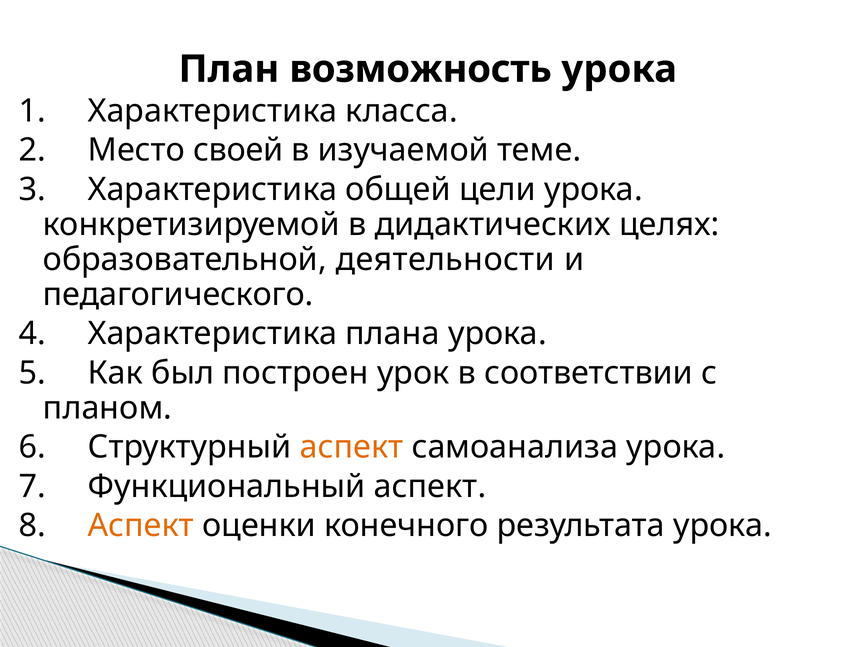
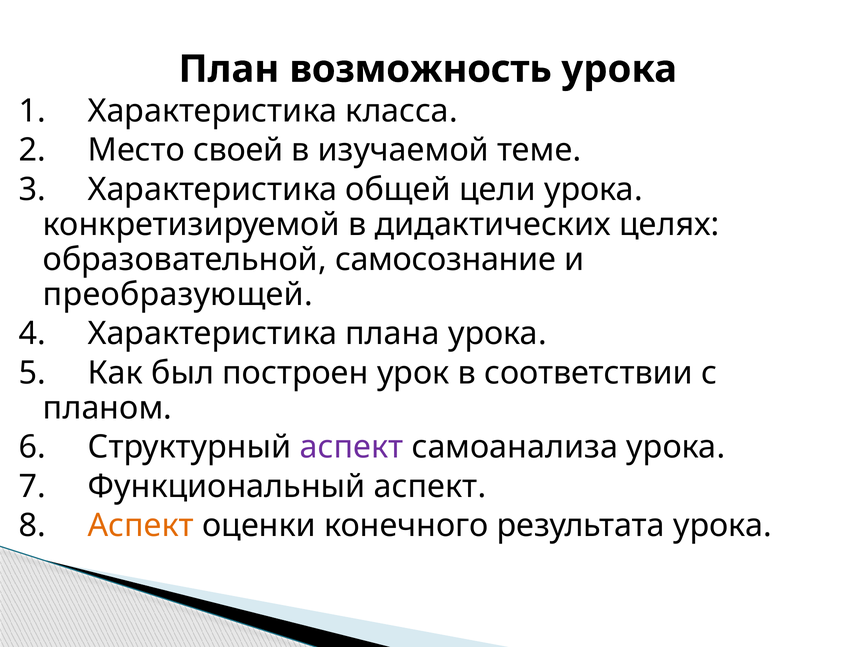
деятельности: деятельности -> самосознание
педагогического: педагогического -> преобразующей
аспект at (352, 447) colour: orange -> purple
